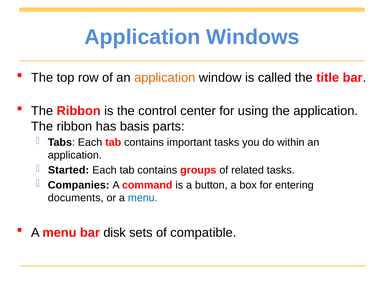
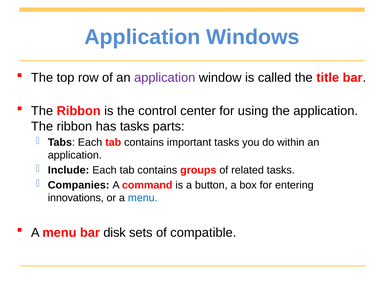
application at (165, 78) colour: orange -> purple
has basis: basis -> tasks
Started: Started -> Include
documents: documents -> innovations
